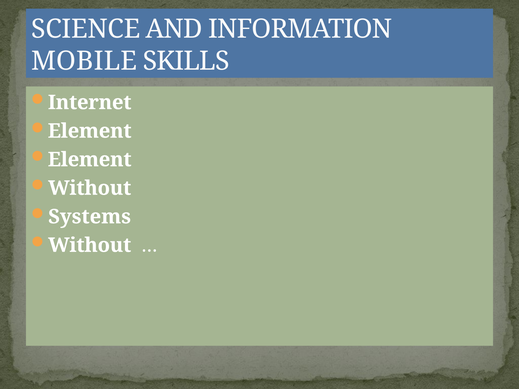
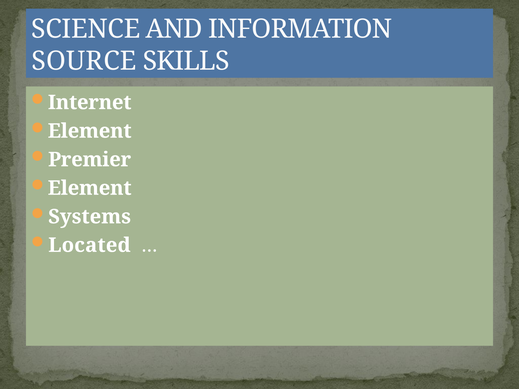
MOBILE: MOBILE -> SOURCE
Element at (90, 160): Element -> Premier
Without at (90, 188): Without -> Element
Without at (90, 245): Without -> Located
